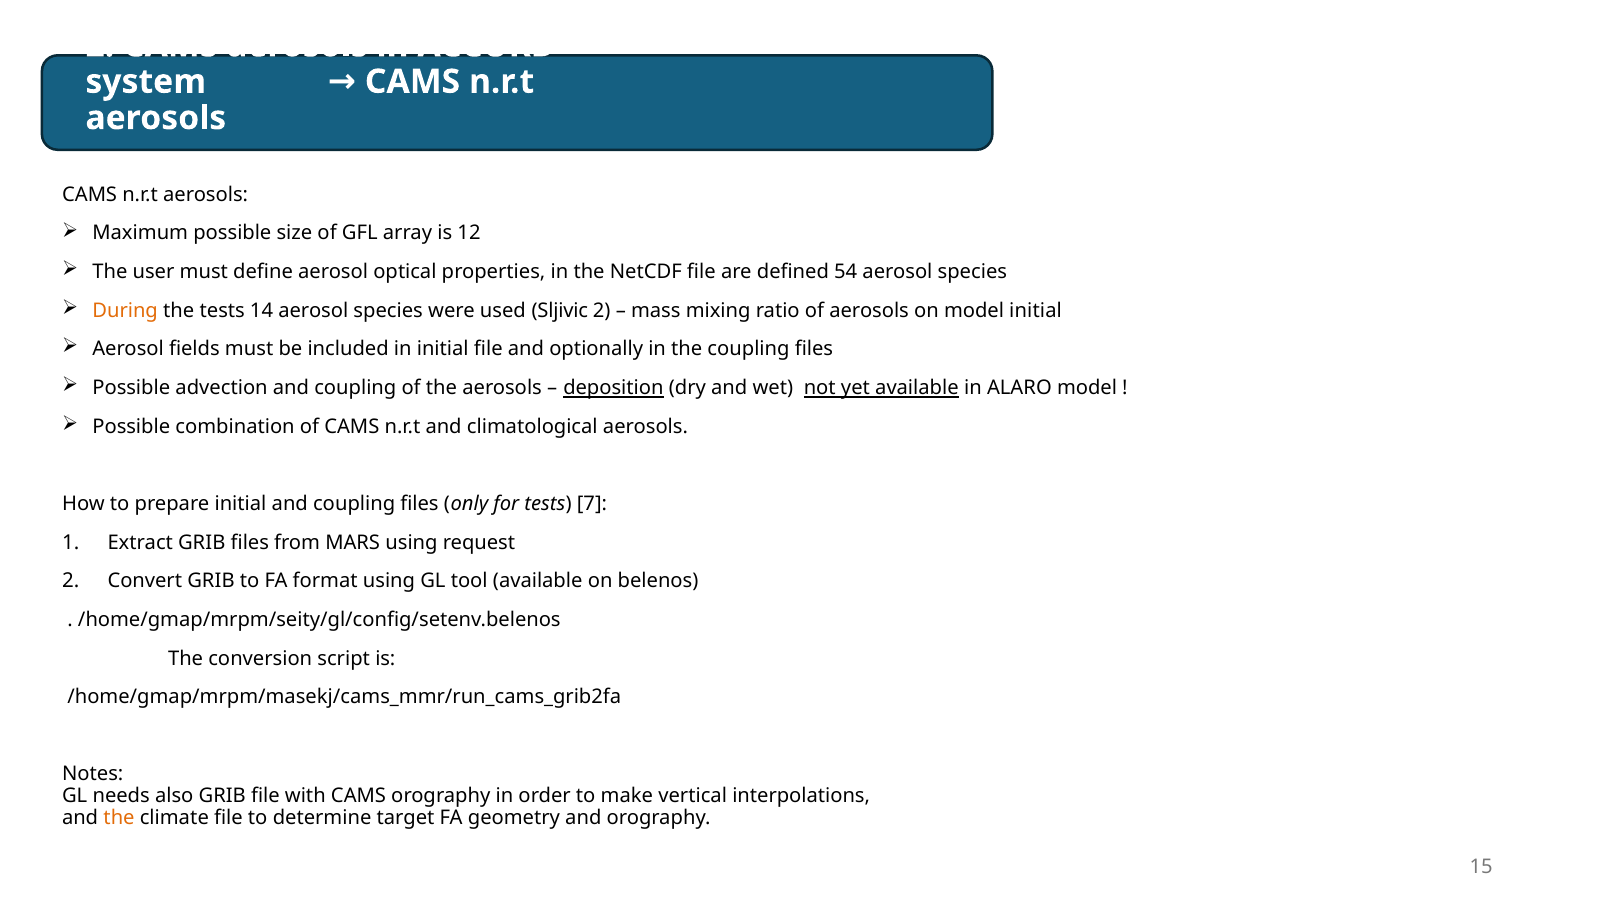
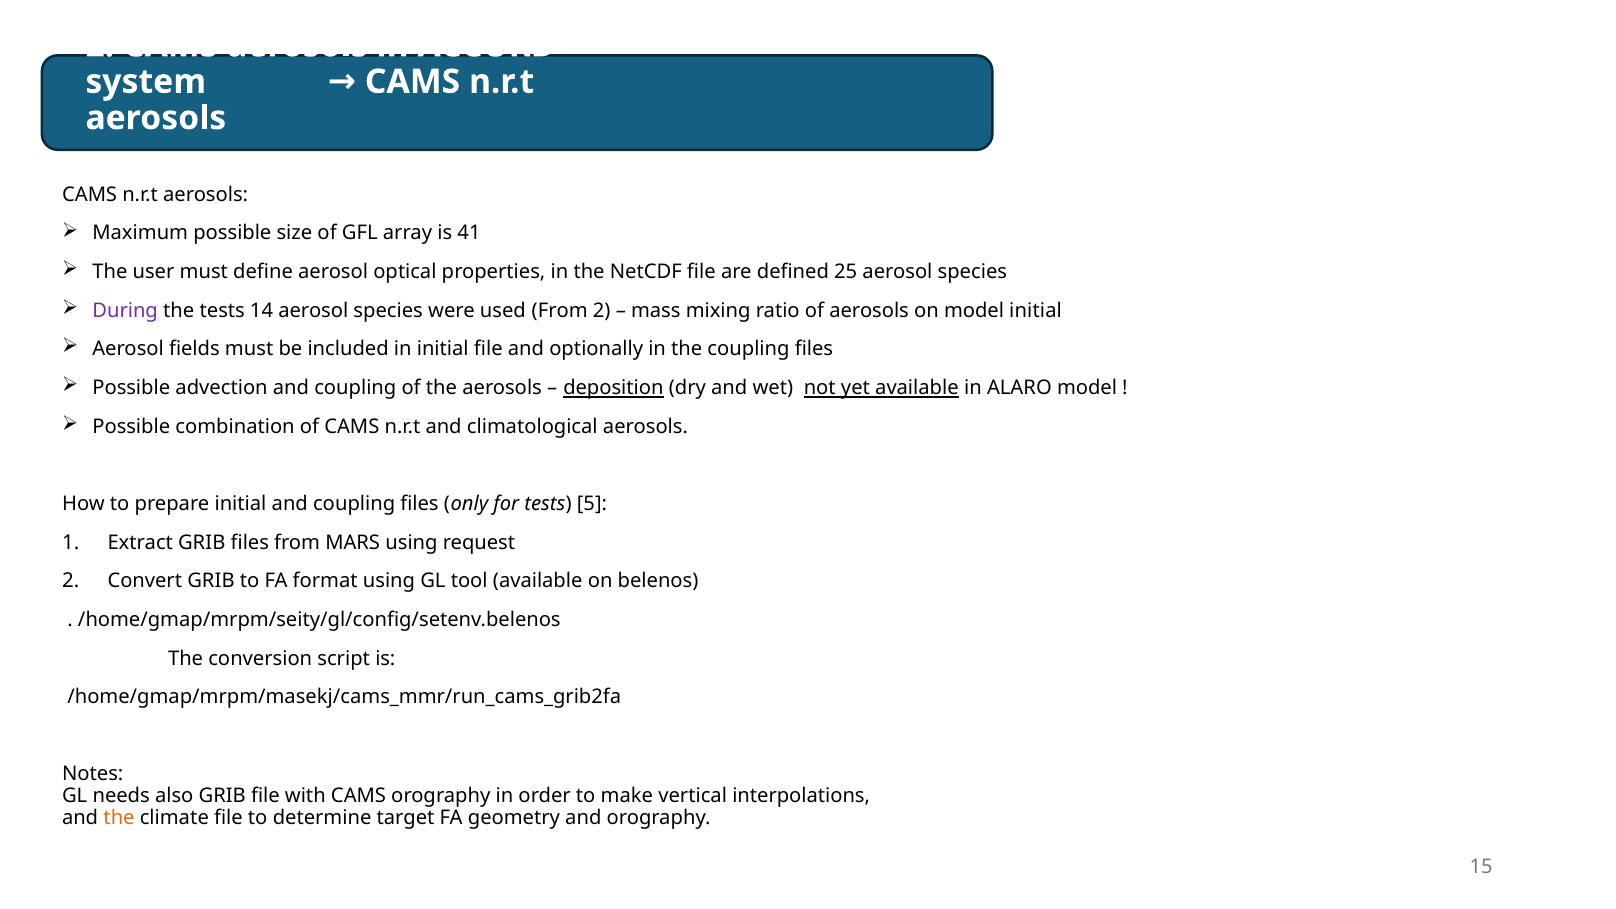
12: 12 -> 41
54: 54 -> 25
During colour: orange -> purple
used Sljivic: Sljivic -> From
7: 7 -> 5
